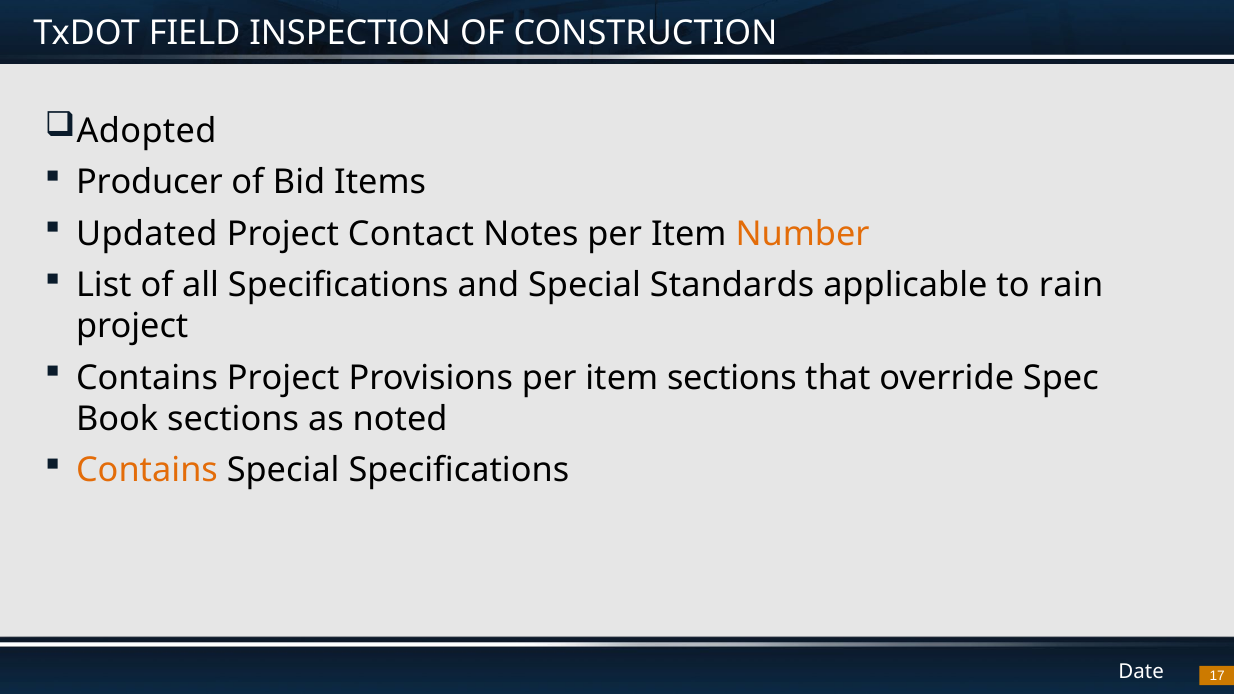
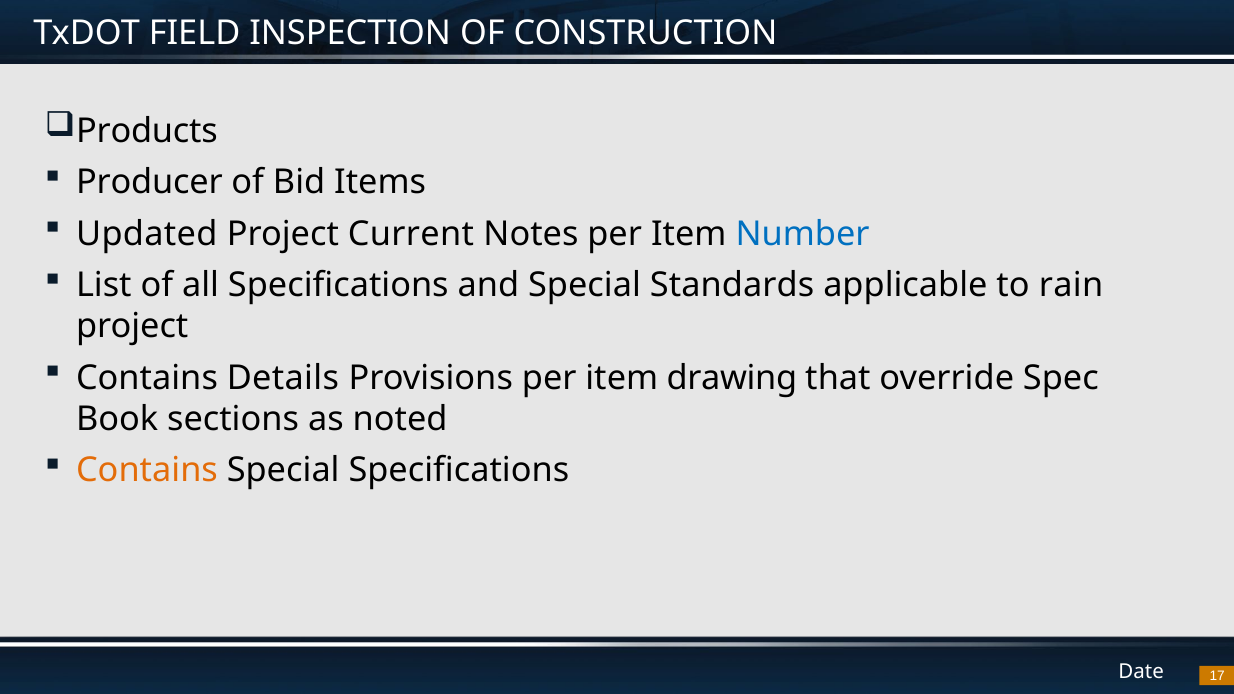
Adopted: Adopted -> Products
Contact: Contact -> Current
Number colour: orange -> blue
Contains Project: Project -> Details
item sections: sections -> drawing
